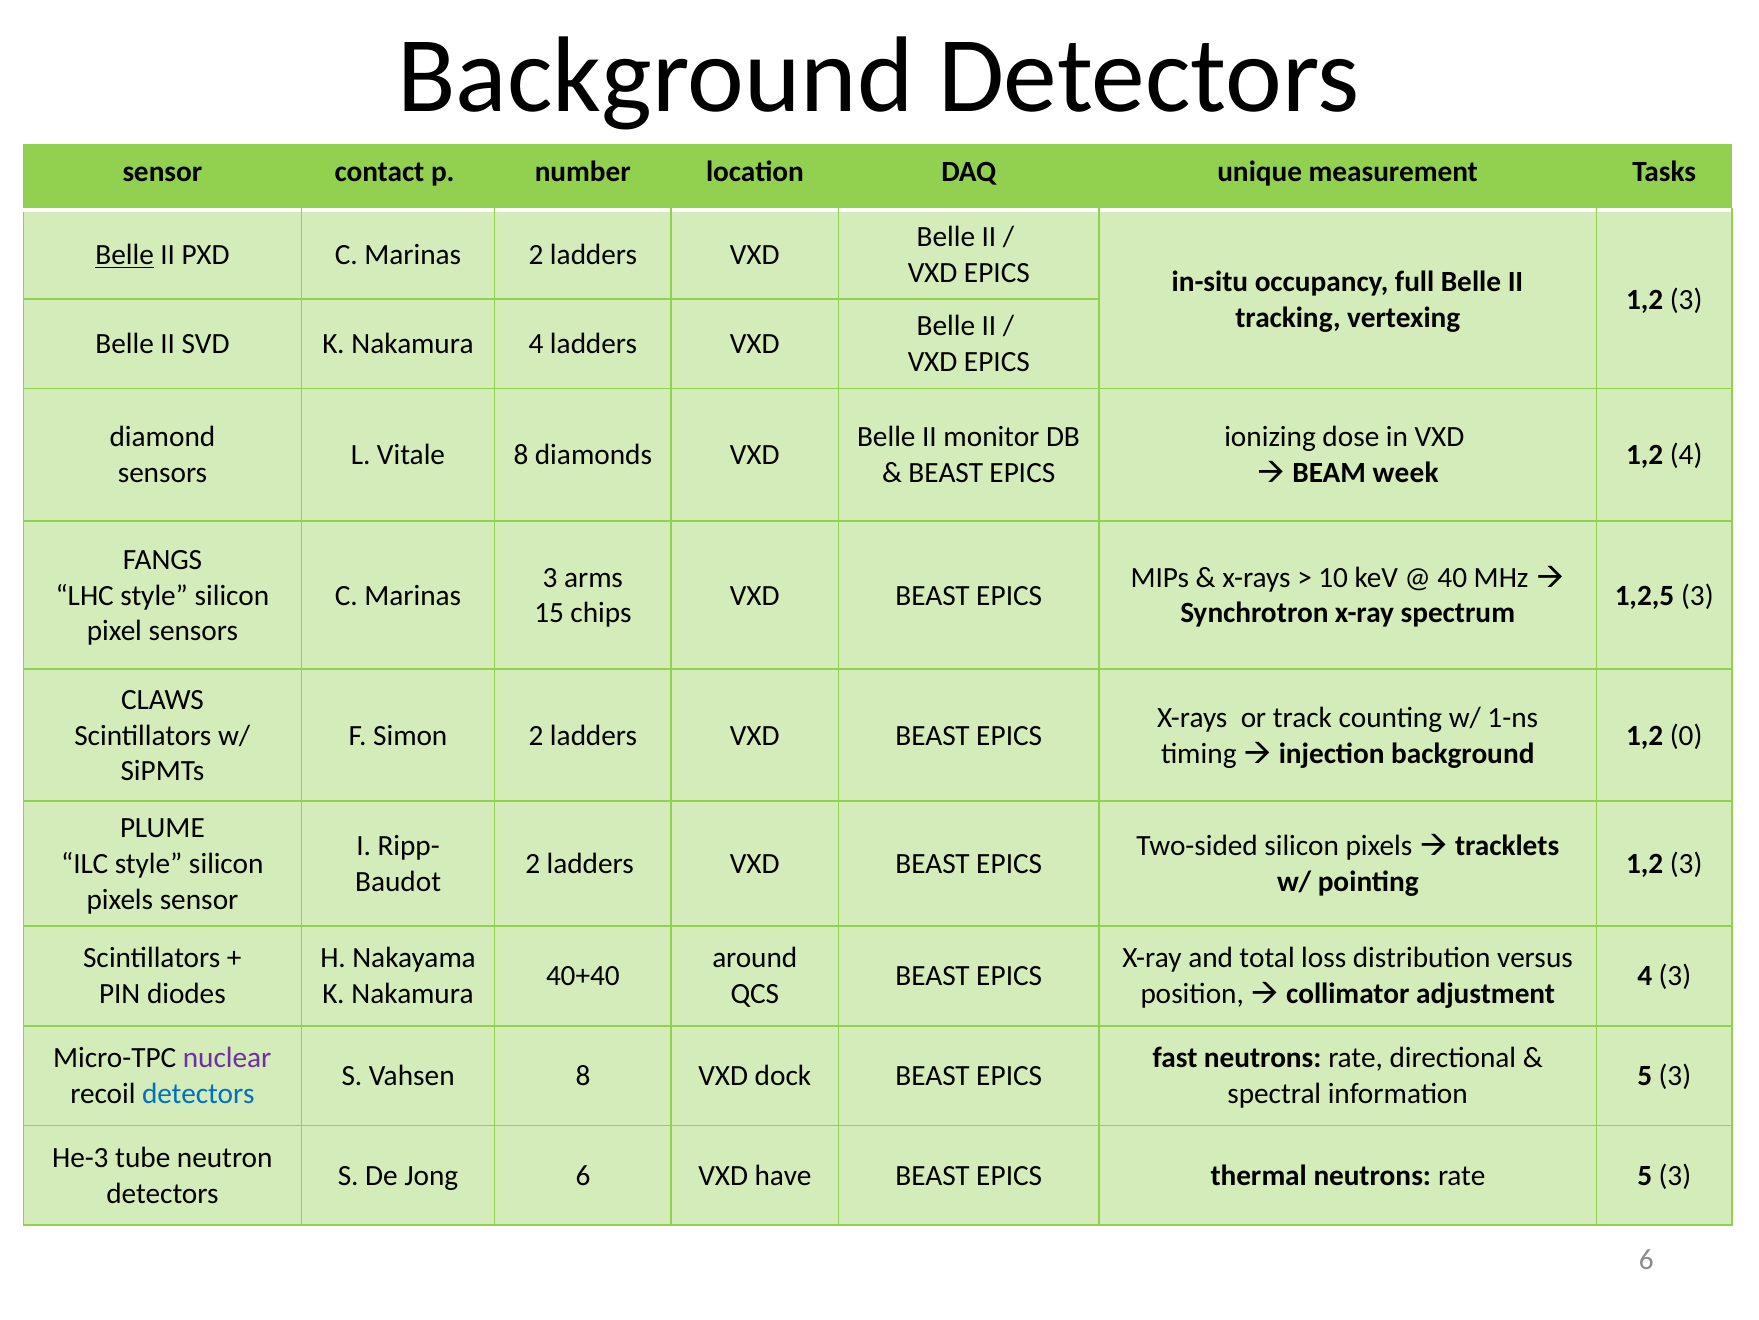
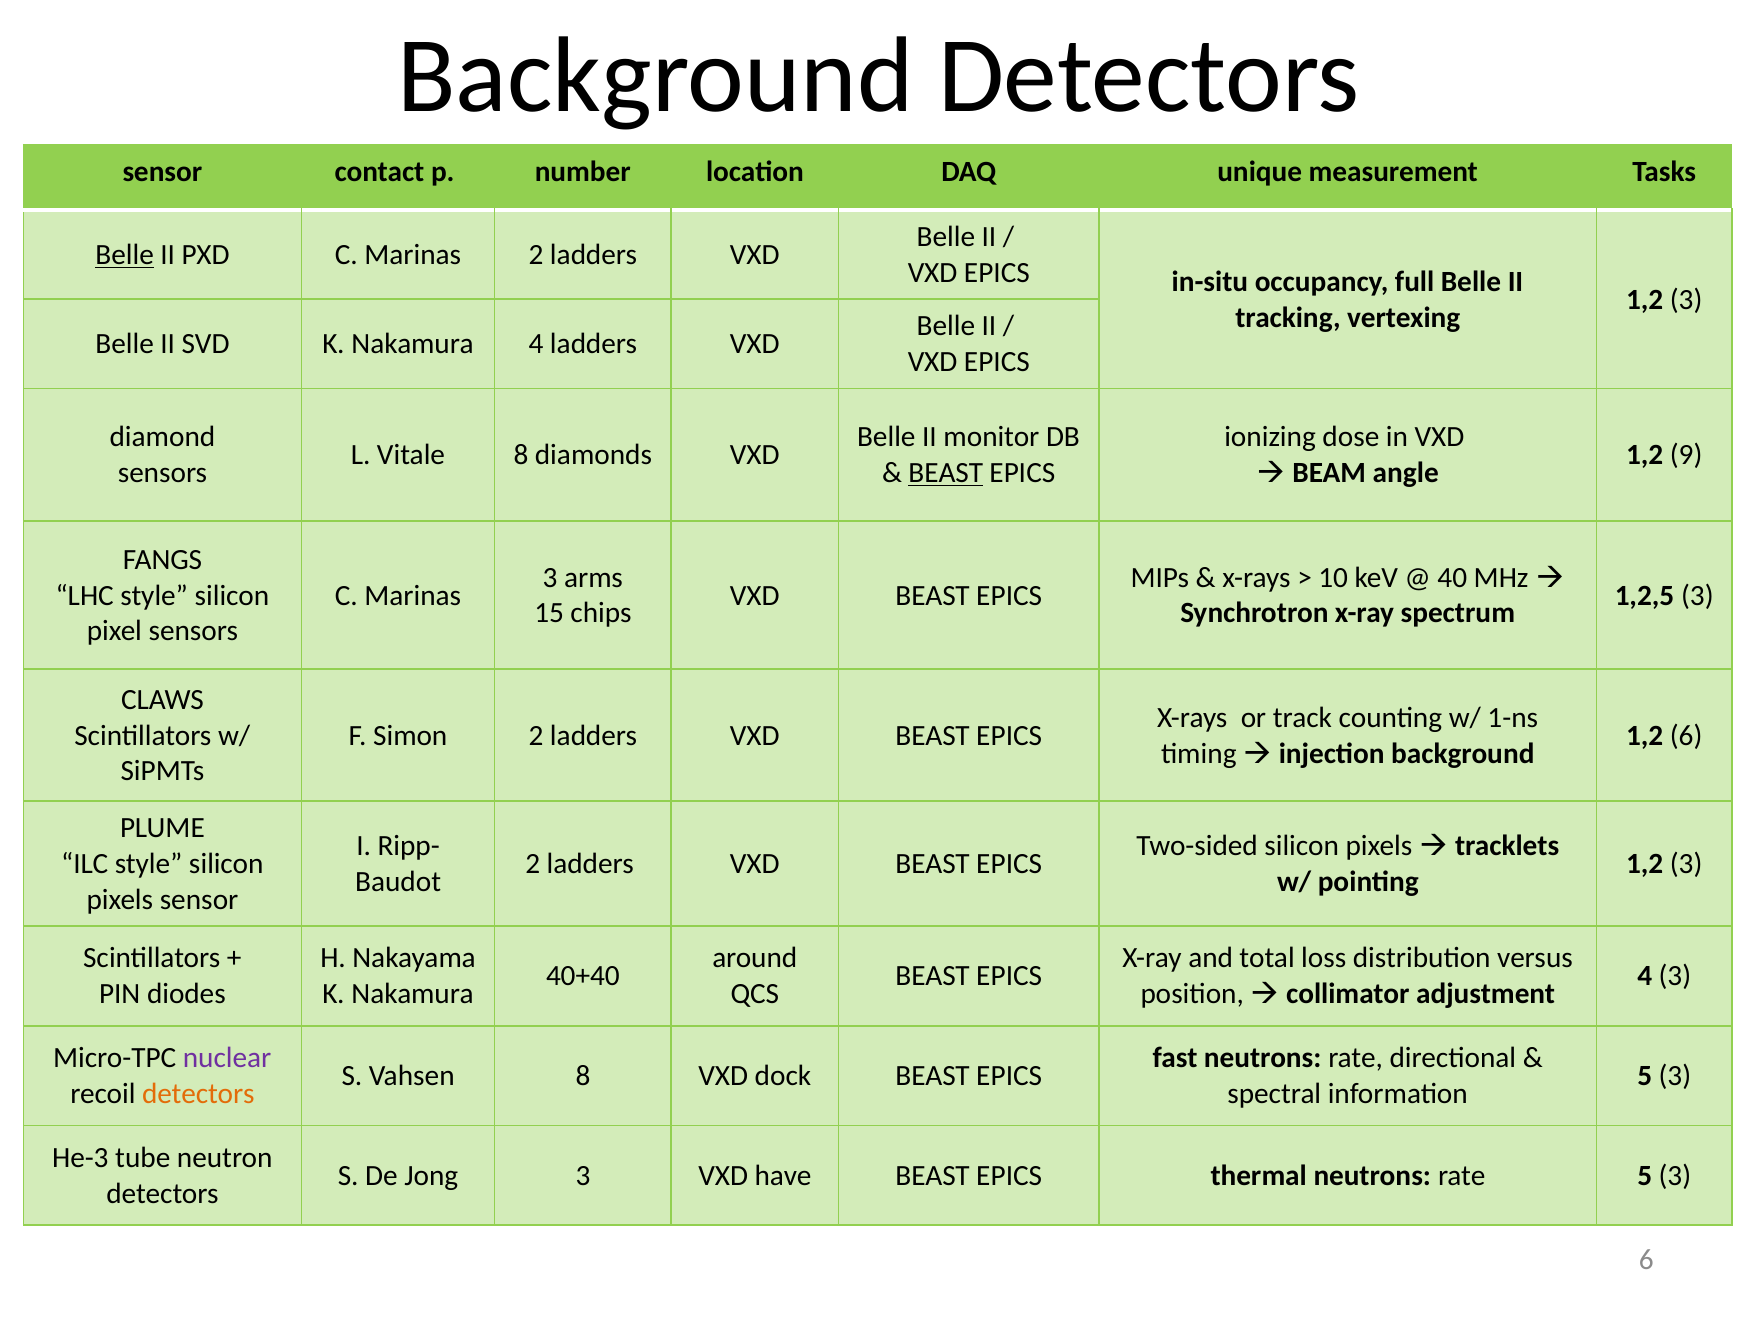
1,2 4: 4 -> 9
BEAST at (946, 473) underline: none -> present
week: week -> angle
1,2 0: 0 -> 6
detectors at (198, 1093) colour: blue -> orange
Jong 6: 6 -> 3
